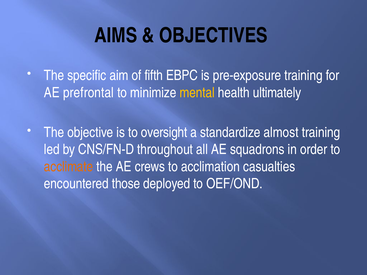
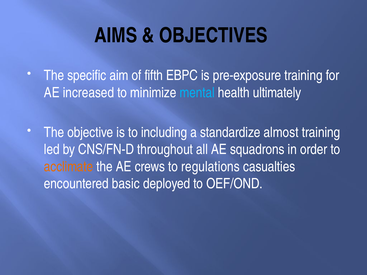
prefrontal: prefrontal -> increased
mental colour: yellow -> light blue
oversight: oversight -> including
acclimation: acclimation -> regulations
those: those -> basic
